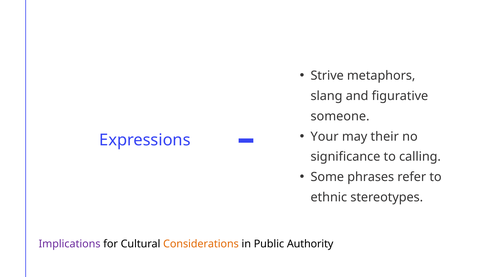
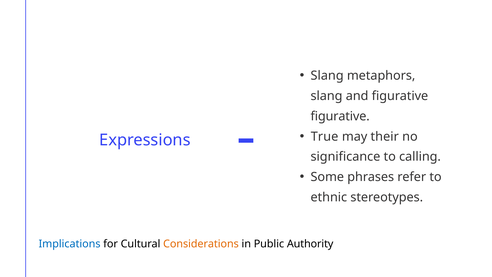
Strive at (327, 76): Strive -> Slang
someone at (340, 116): someone -> figurative
Your: Your -> True
Implications colour: purple -> blue
